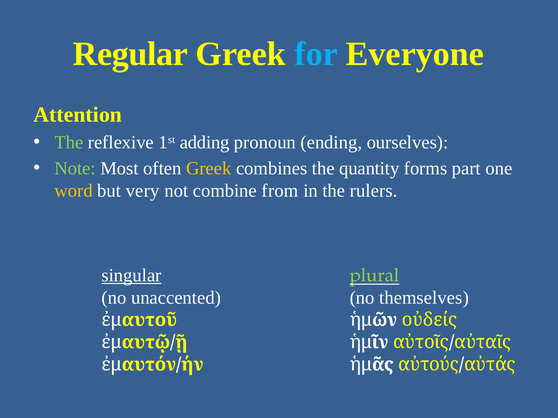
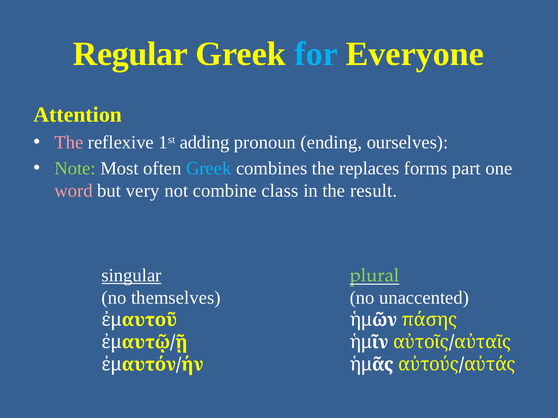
The at (69, 143) colour: light green -> pink
Greek at (209, 169) colour: yellow -> light blue
quantity: quantity -> replaces
word colour: yellow -> pink
from: from -> class
rulers: rulers -> result
unaccented: unaccented -> themselves
themselves: themselves -> unaccented
οὐδείς: οὐδείς -> πάσης
